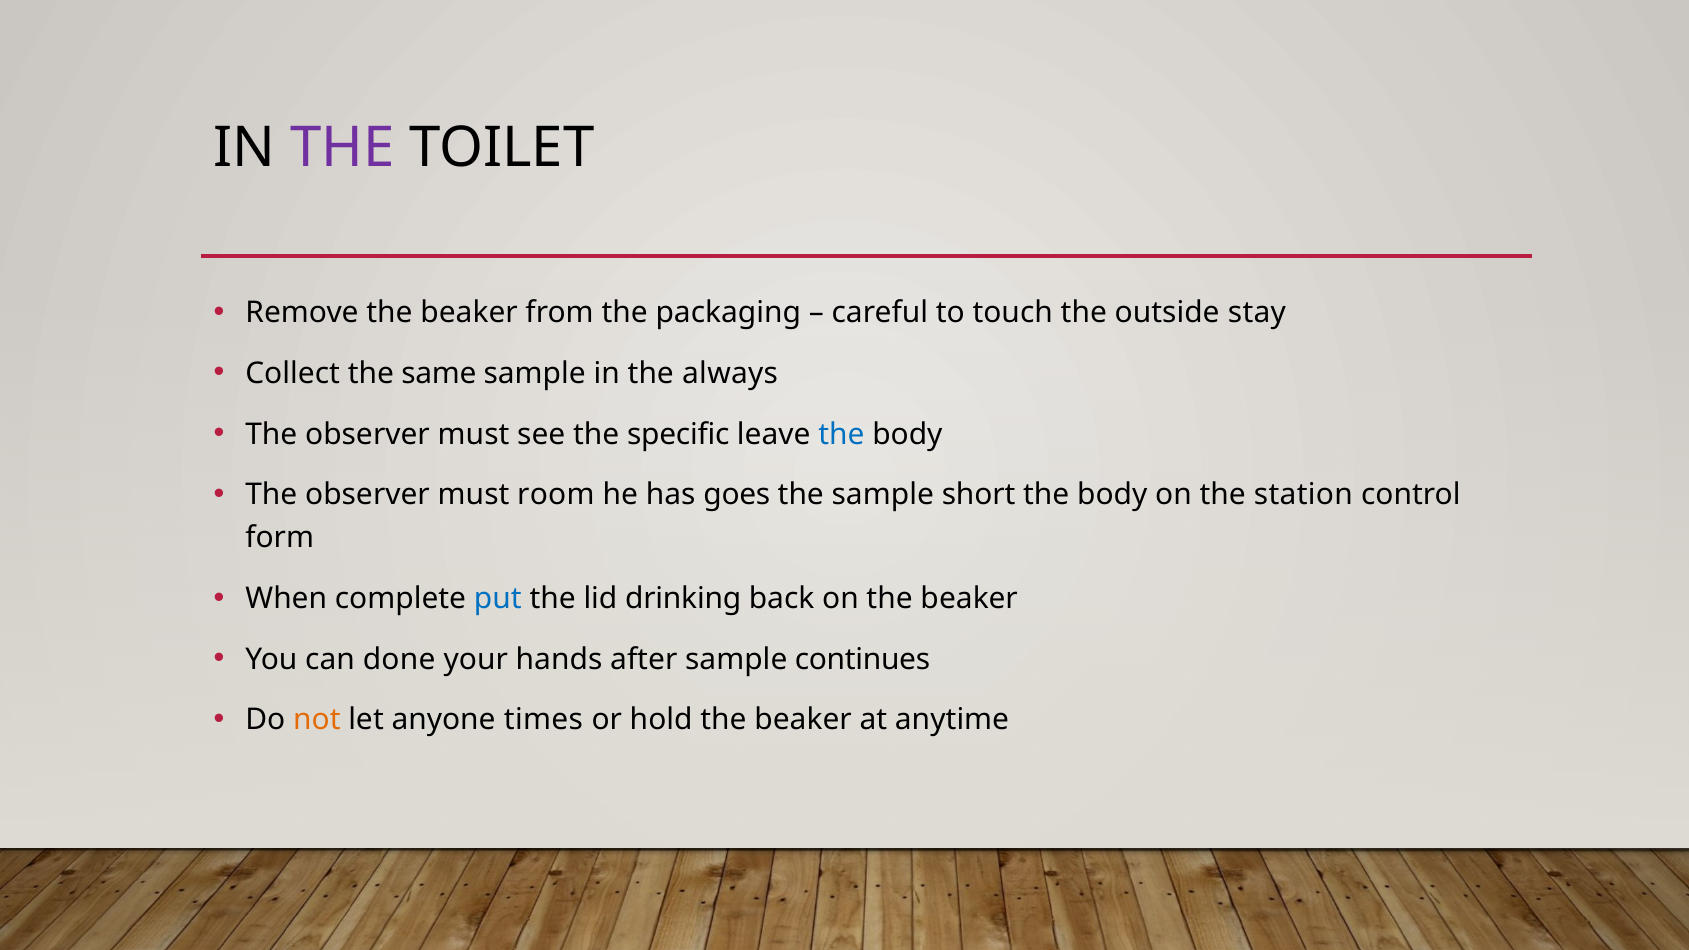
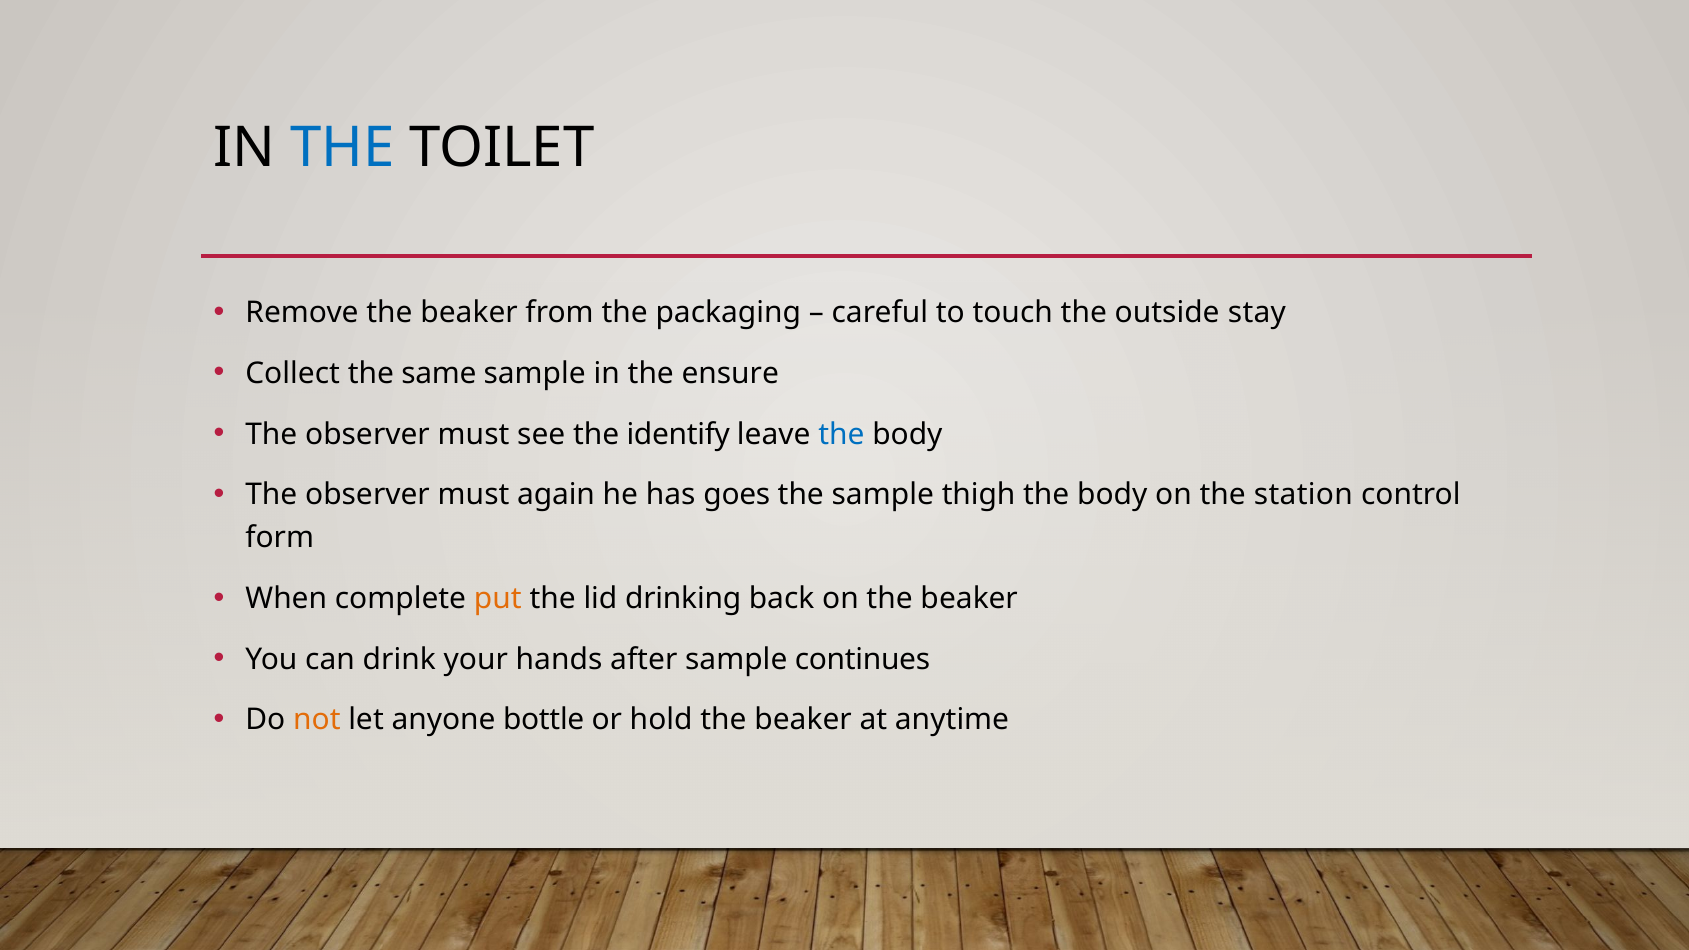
THE at (342, 148) colour: purple -> blue
always: always -> ensure
specific: specific -> identify
room: room -> again
short: short -> thigh
put colour: blue -> orange
done: done -> drink
times: times -> bottle
